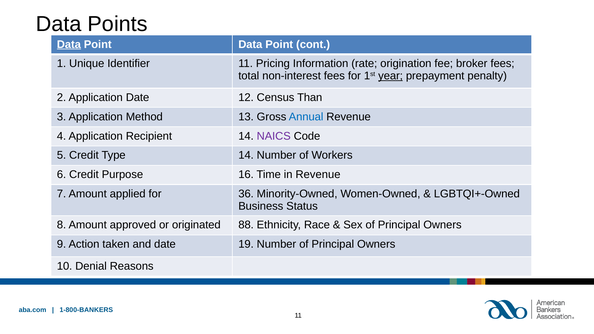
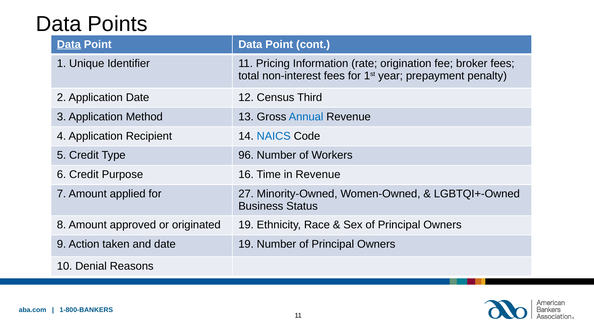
year underline: present -> none
Than: Than -> Third
NAICS colour: purple -> blue
Type 14: 14 -> 96
36: 36 -> 27
originated 88: 88 -> 19
